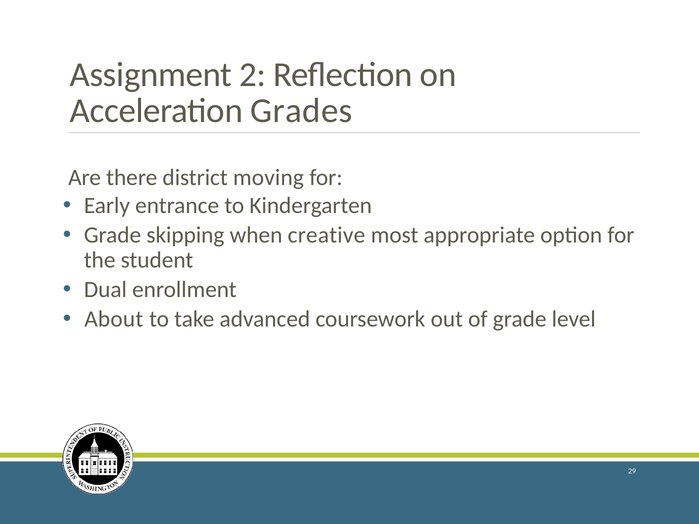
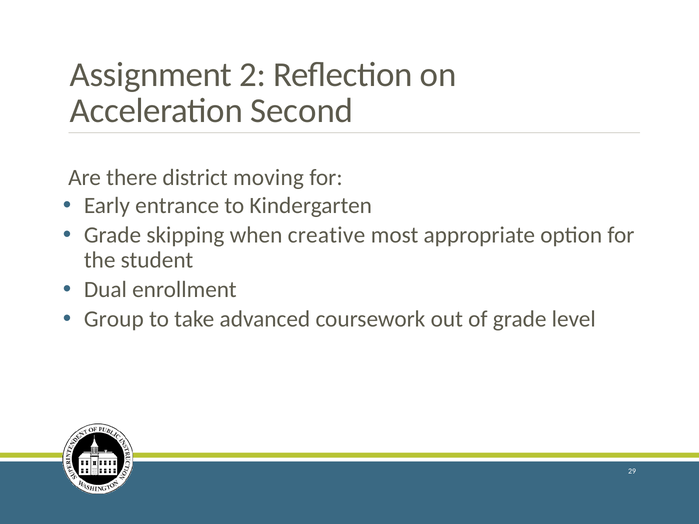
Grades: Grades -> Second
About: About -> Group
